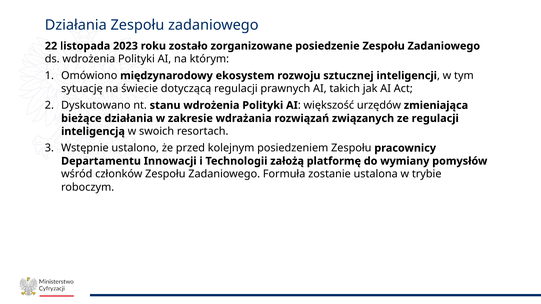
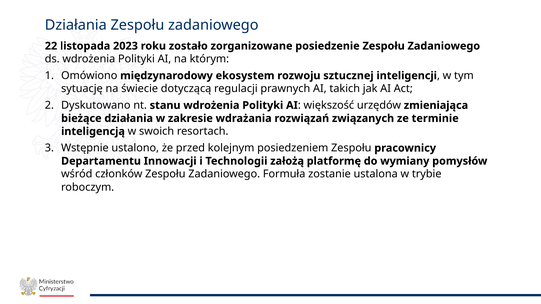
ze regulacji: regulacji -> terminie
